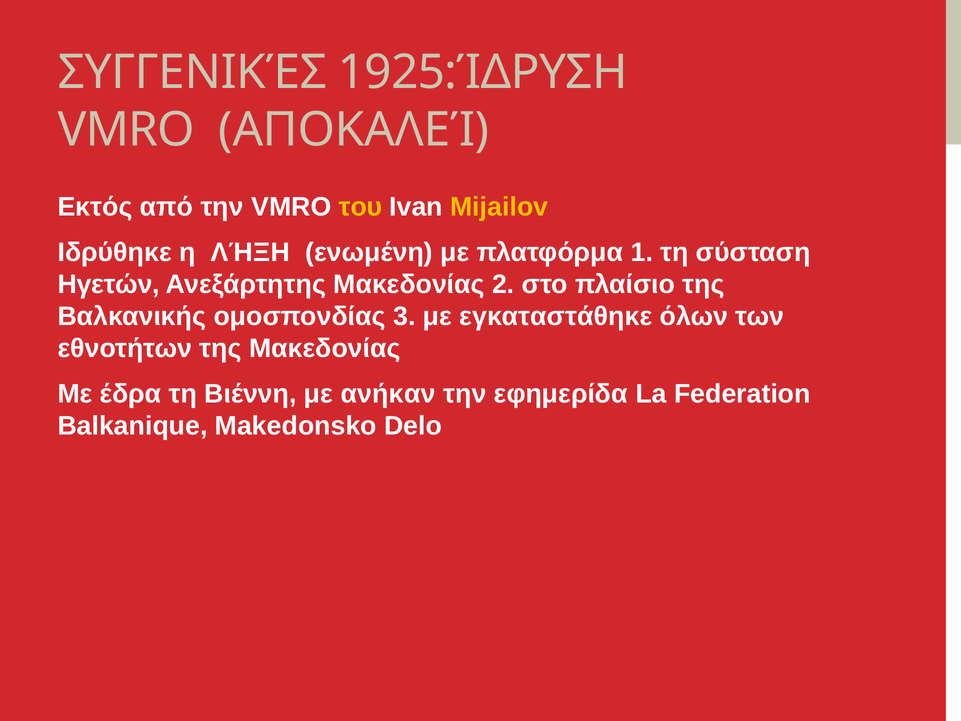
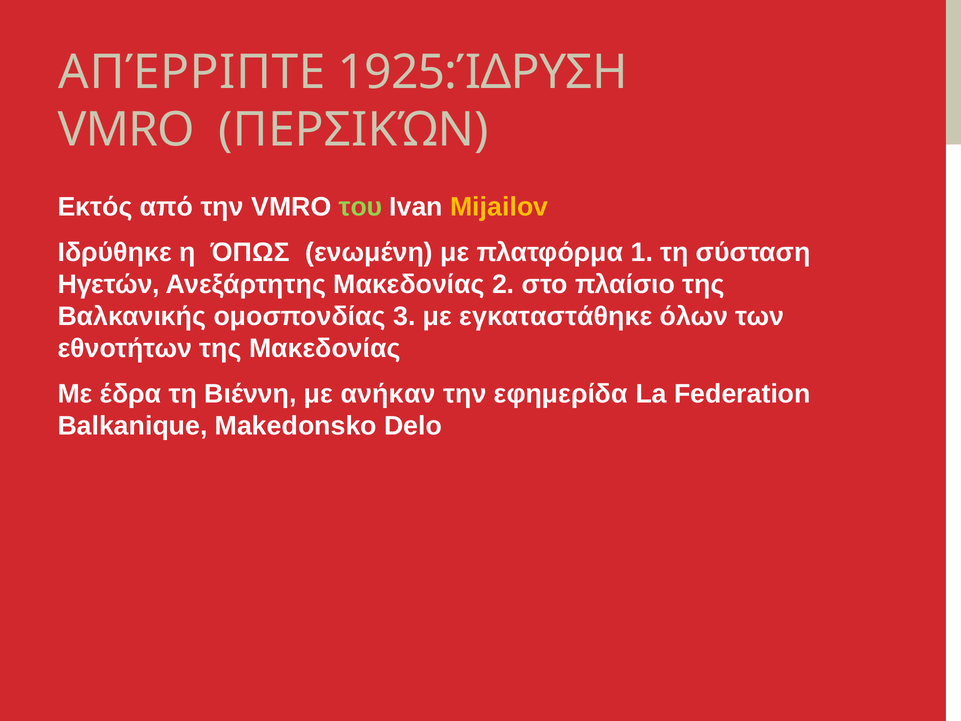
ΣΥΓΓΕΝΙΚΈΣ: ΣΥΓΓΕΝΙΚΈΣ -> ΑΠΈΡΡΙΠΤΕ
ΑΠΟΚΑΛΕΊ: ΑΠΟΚΑΛΕΊ -> ΠΕΡΣΙΚΏΝ
του colour: yellow -> light green
ΛΉΞΗ: ΛΉΞΗ -> ΌΠΩΣ
